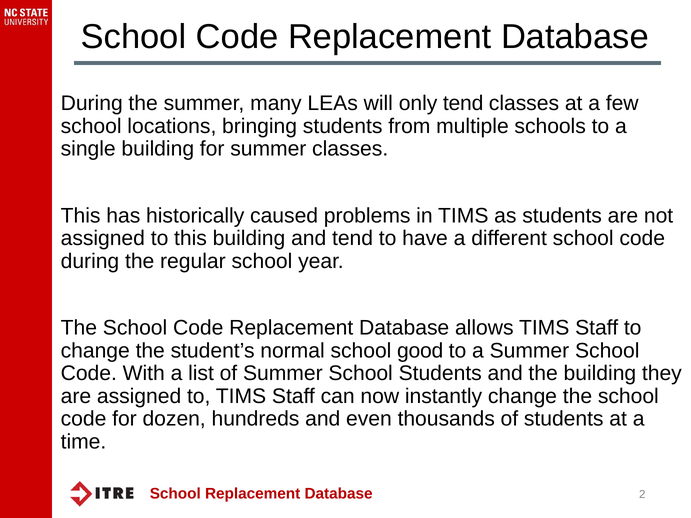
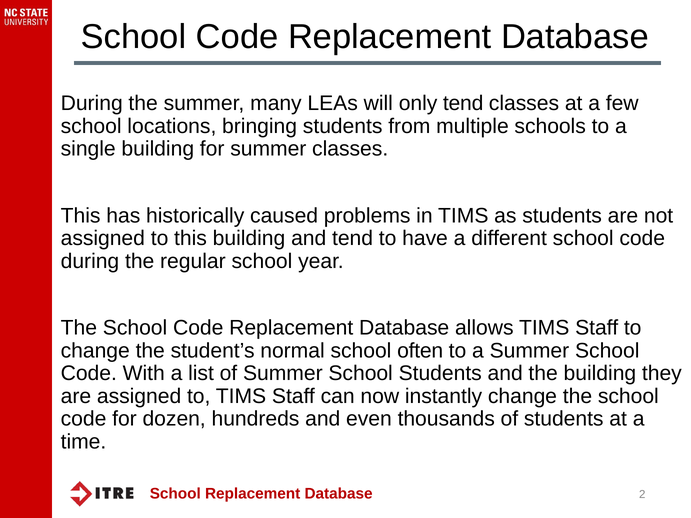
good: good -> often
